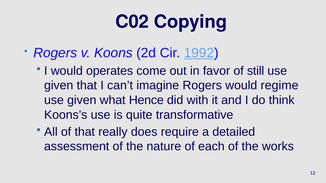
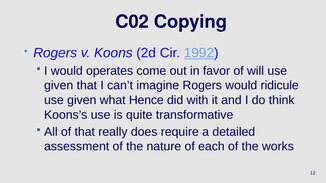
still: still -> will
regime: regime -> ridicule
